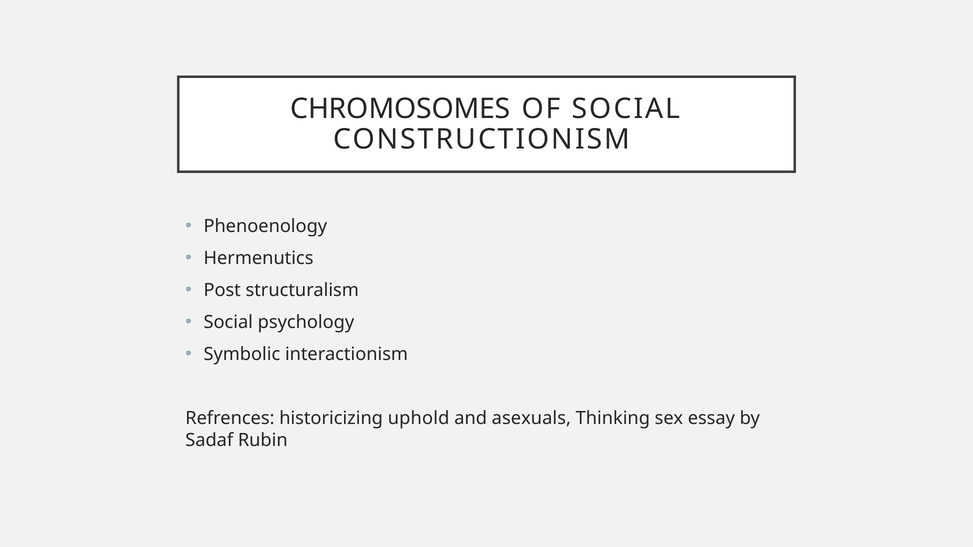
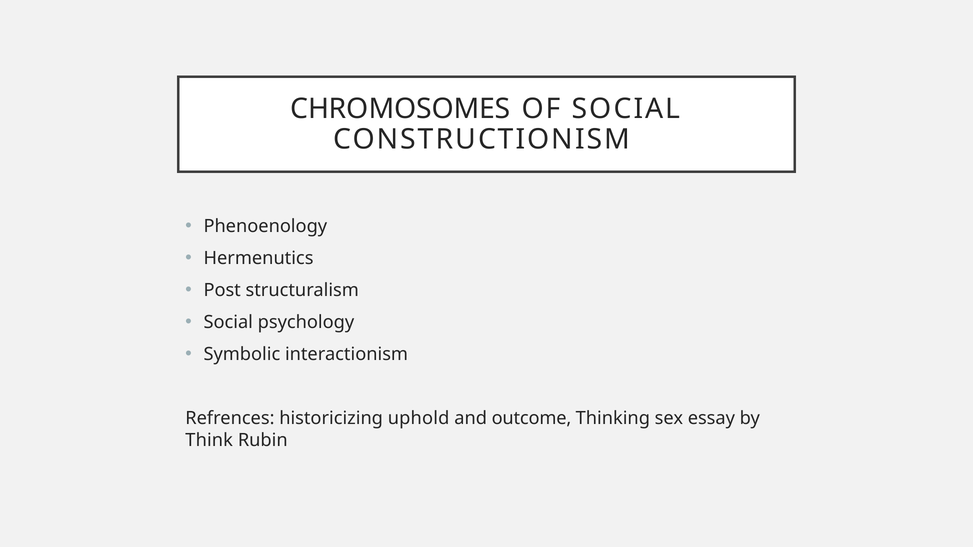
asexuals: asexuals -> outcome
Sadaf: Sadaf -> Think
